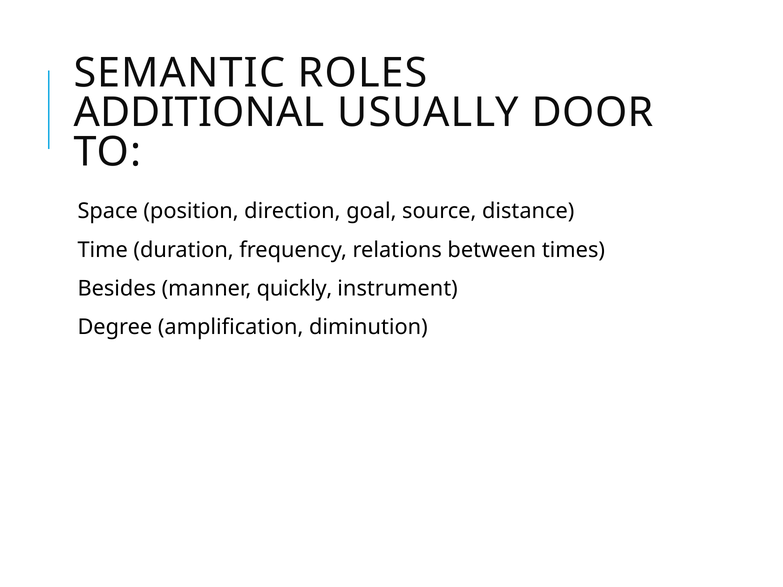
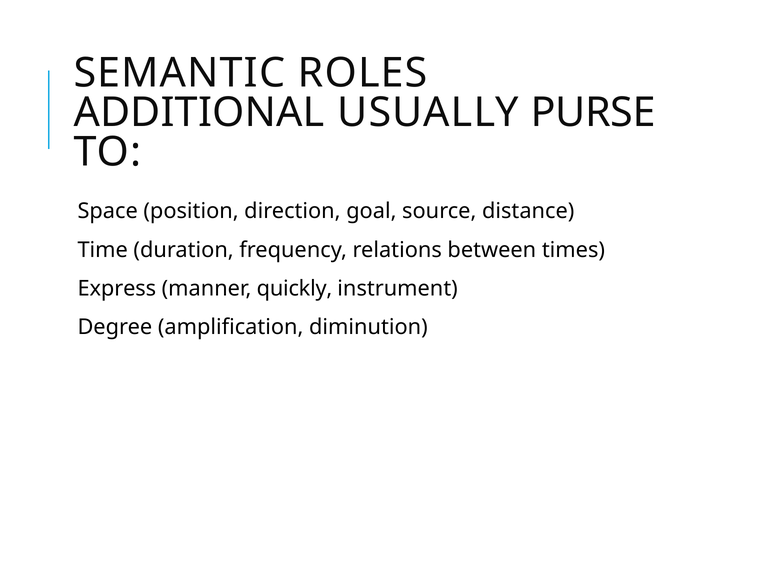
DOOR: DOOR -> PURSE
Besides: Besides -> Express
